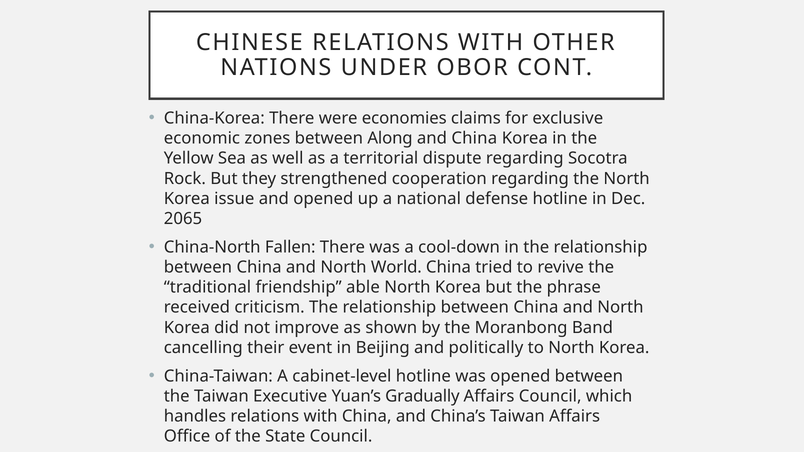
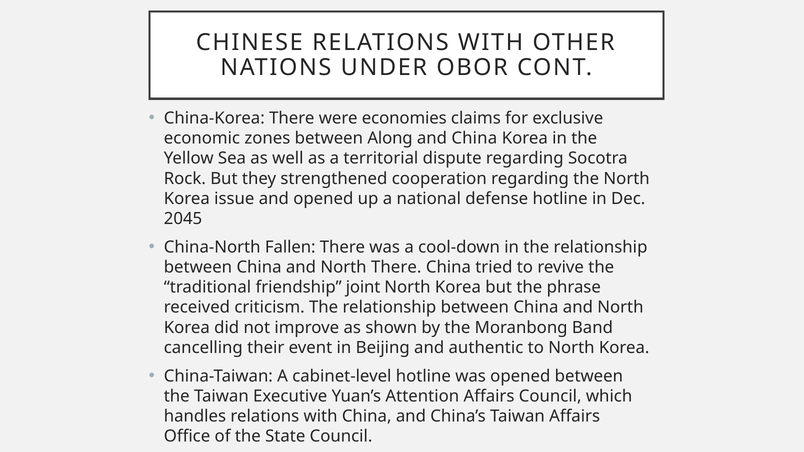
2065: 2065 -> 2045
North World: World -> There
able: able -> joint
politically: politically -> authentic
Gradually: Gradually -> Attention
